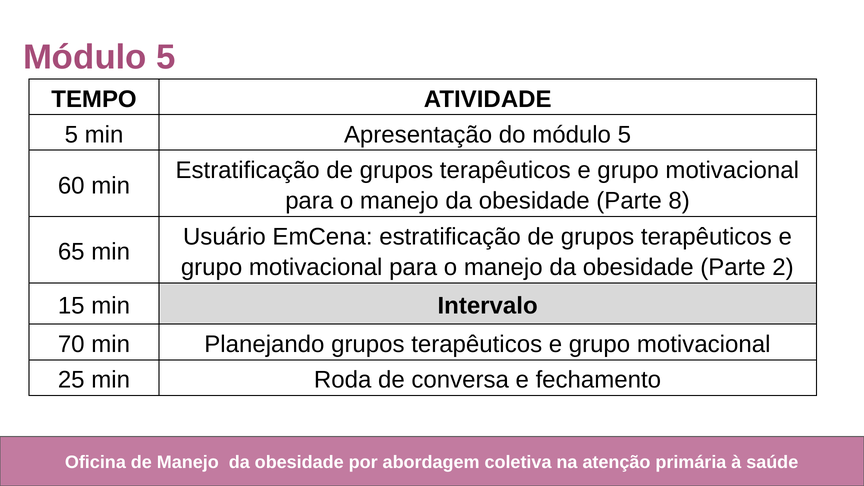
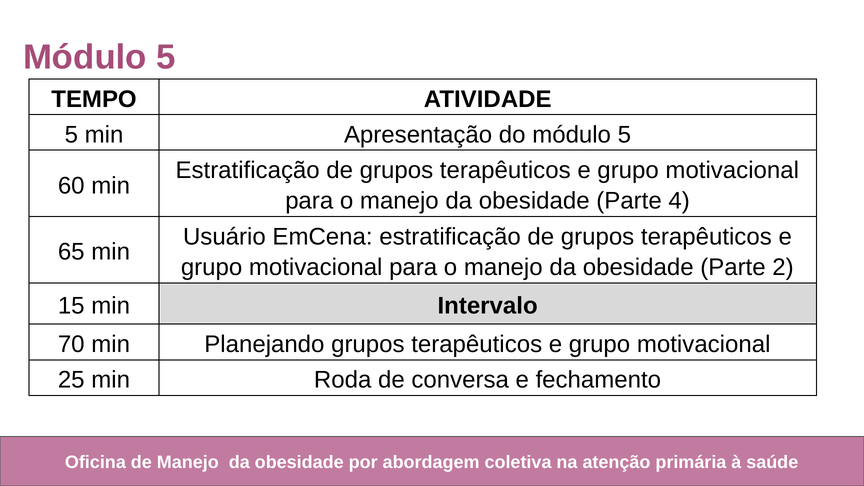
8: 8 -> 4
